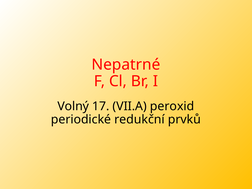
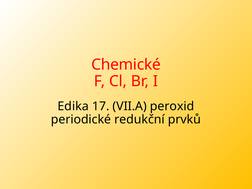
Nepatrné: Nepatrné -> Chemické
Volný: Volný -> Edika
